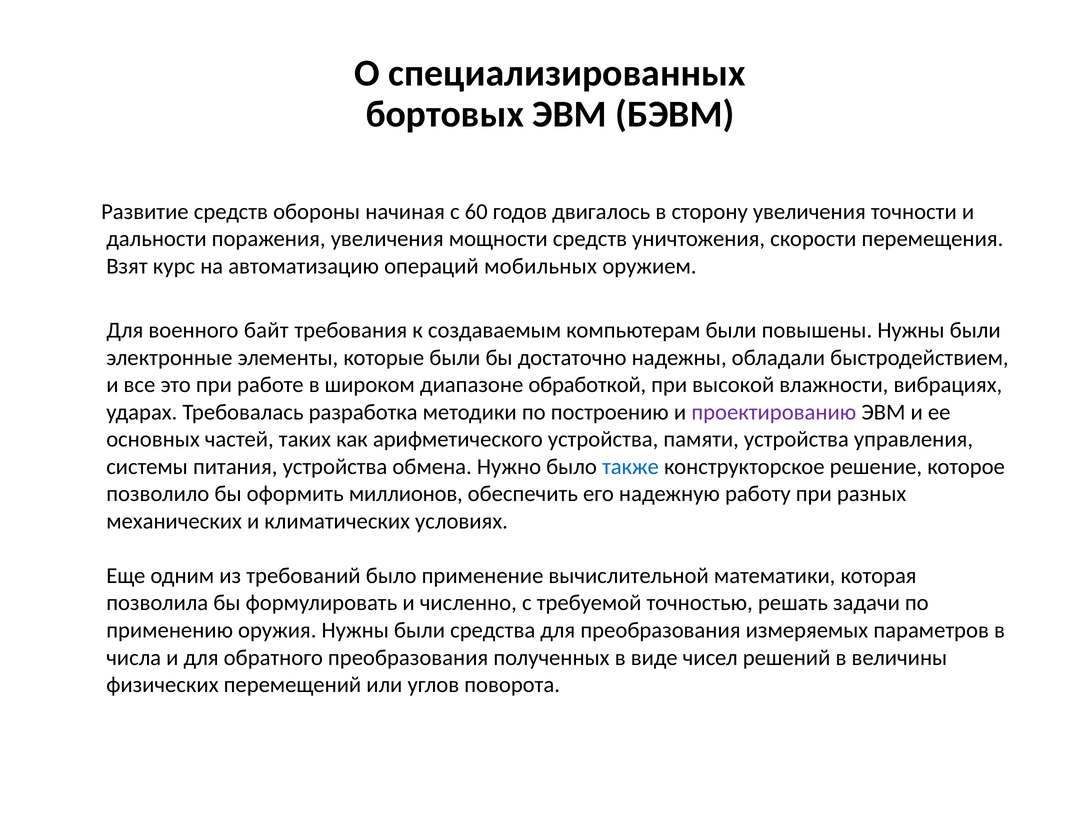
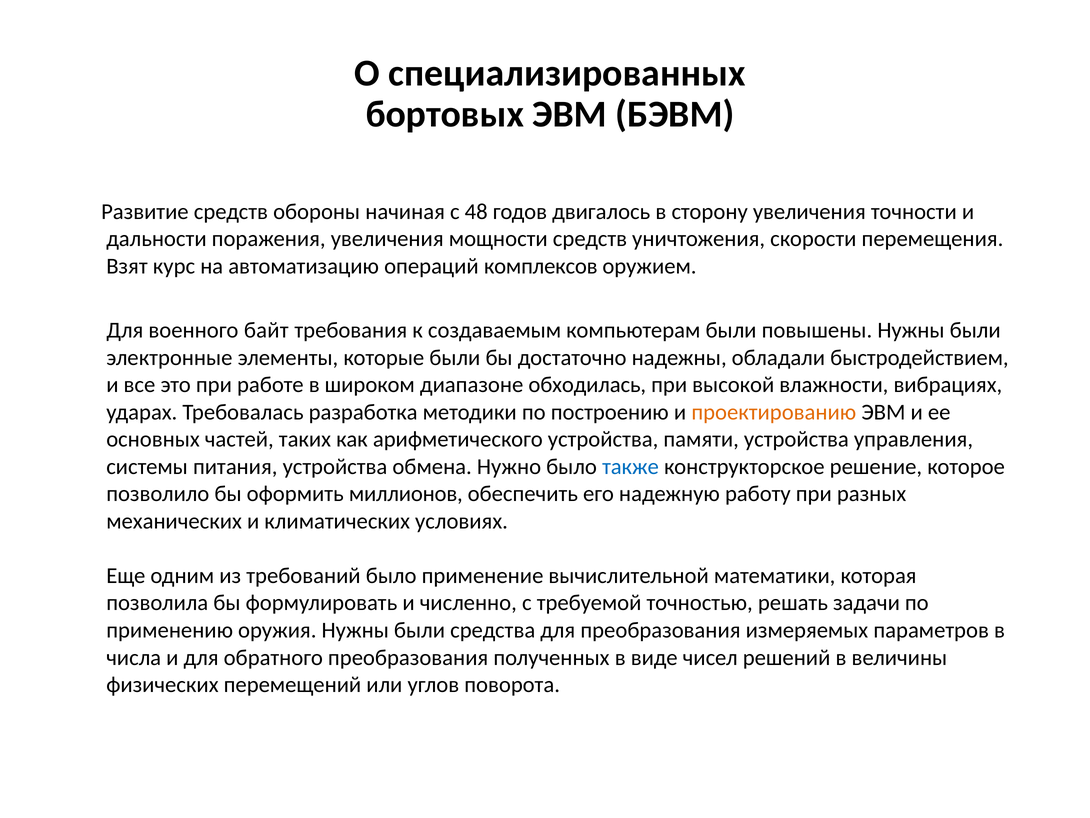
60: 60 -> 48
мобильных: мобильных -> комплексов
обработкой: обработкой -> обходилась
проектированию colour: purple -> orange
